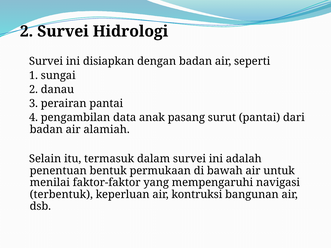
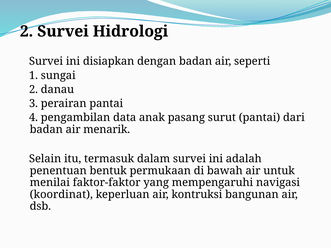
alamiah: alamiah -> menarik
terbentuk: terbentuk -> koordinat
